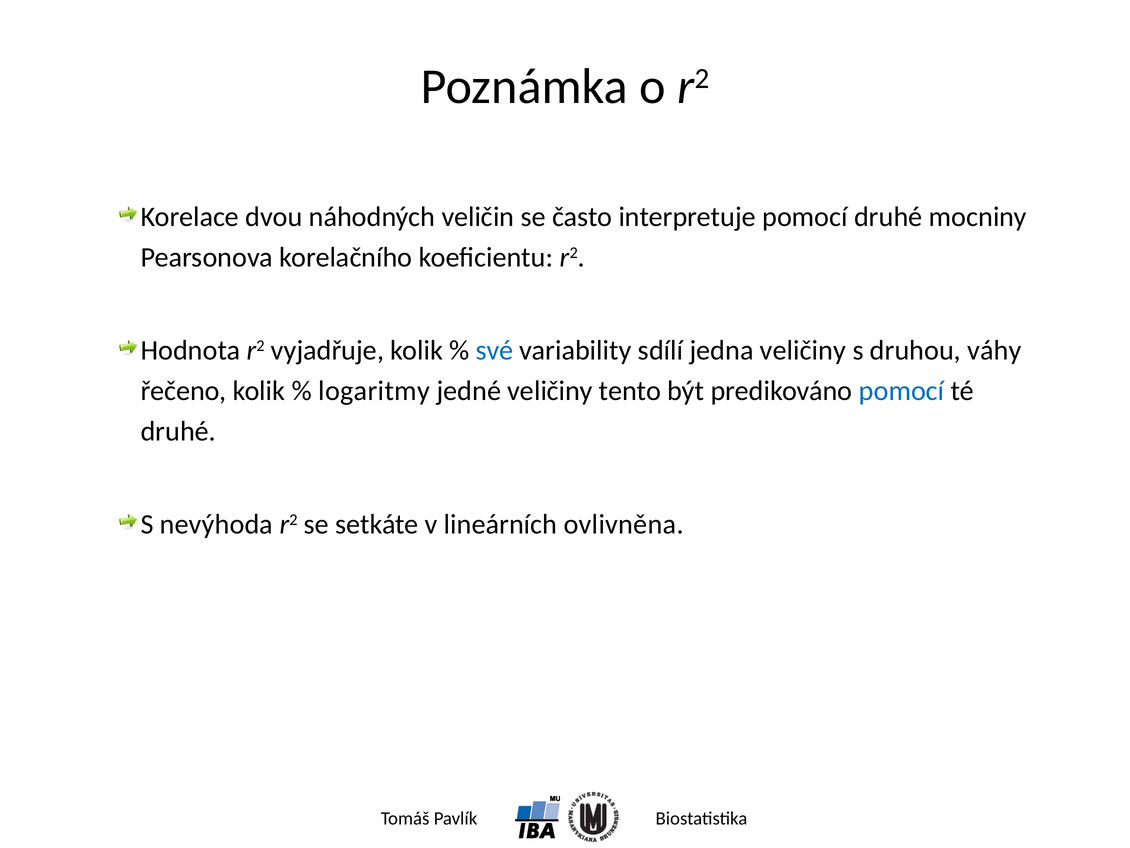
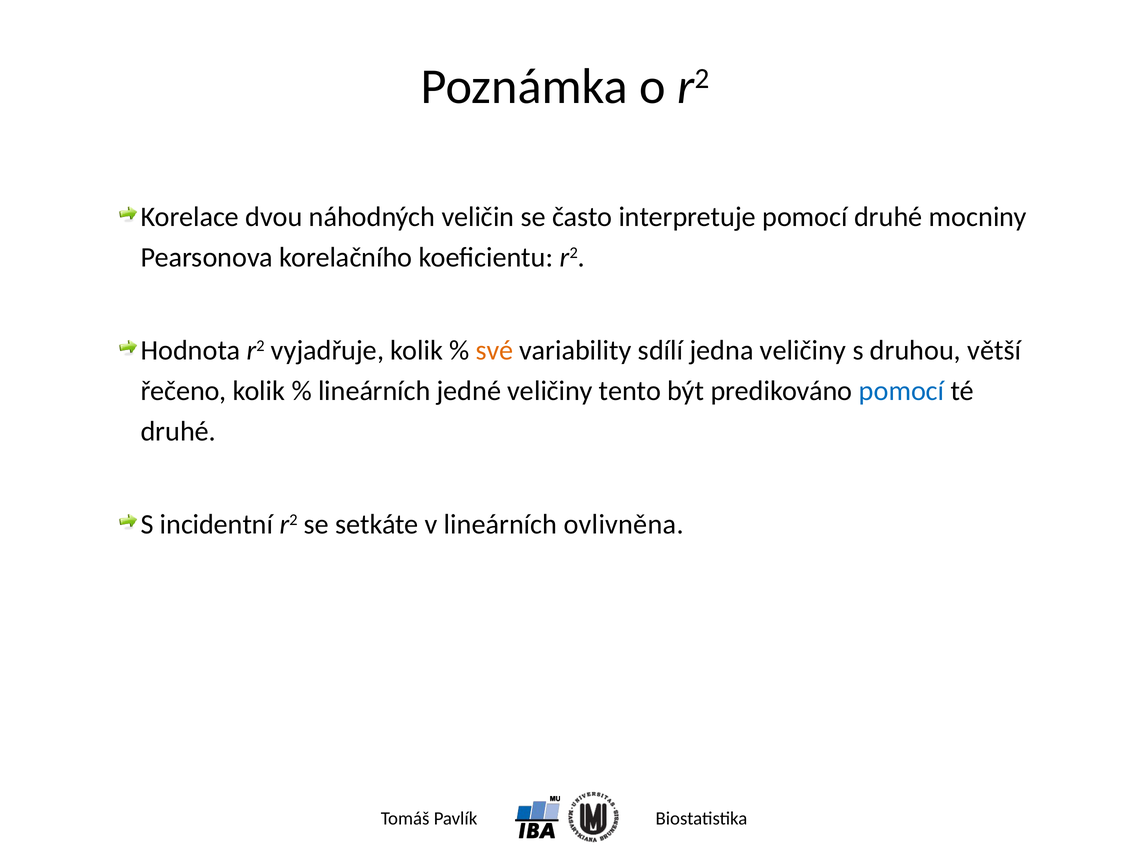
své colour: blue -> orange
váhy: váhy -> větší
logaritmy at (374, 391): logaritmy -> lineárních
nevýhoda: nevýhoda -> incidentní
